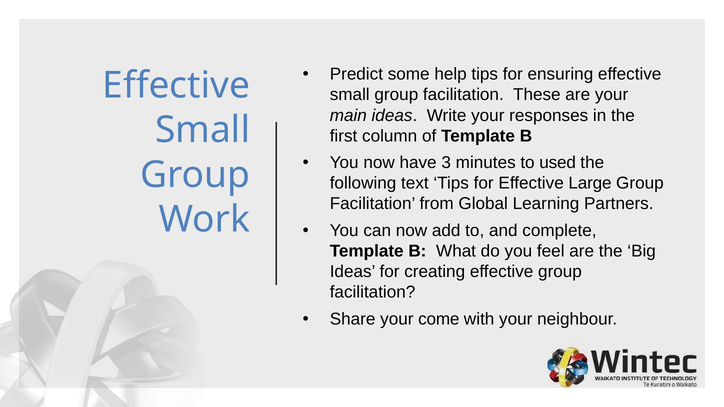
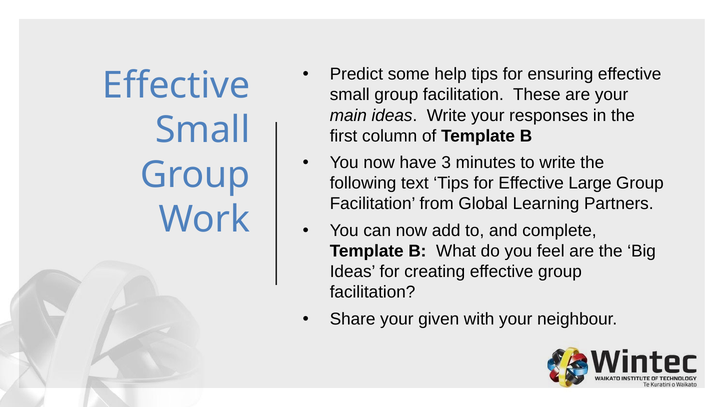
to used: used -> write
come: come -> given
